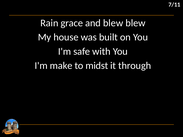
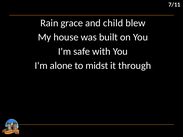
and blew: blew -> child
make: make -> alone
